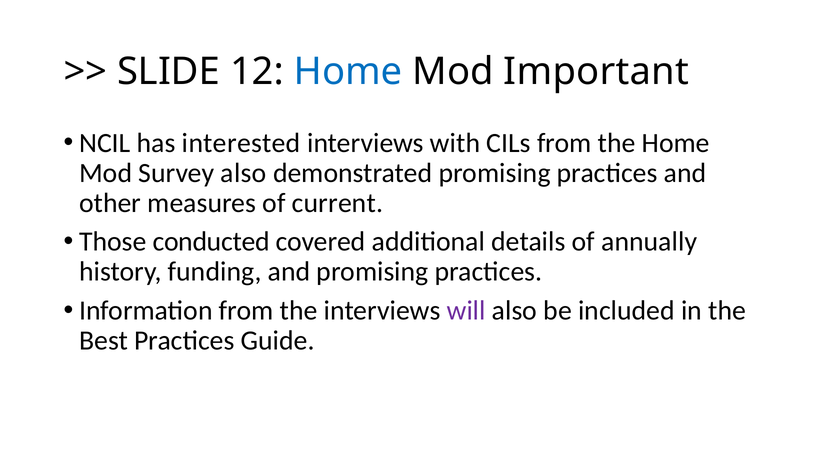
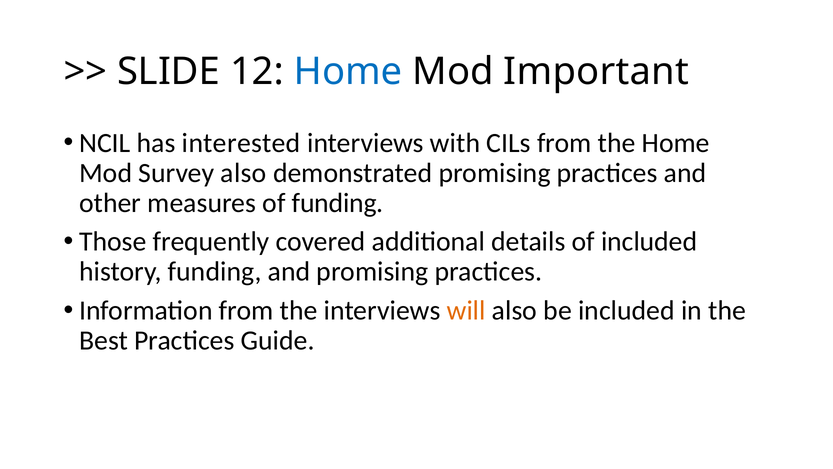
of current: current -> funding
conducted: conducted -> frequently
of annually: annually -> included
will colour: purple -> orange
